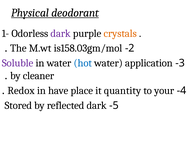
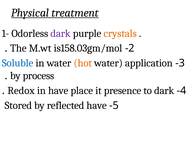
deodorant: deodorant -> treatment
Soluble colour: purple -> blue
hot colour: blue -> orange
cleaner: cleaner -> process
quantity: quantity -> presence
to your: your -> dark
reflected dark: dark -> have
